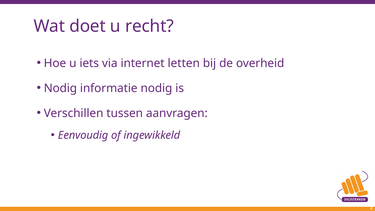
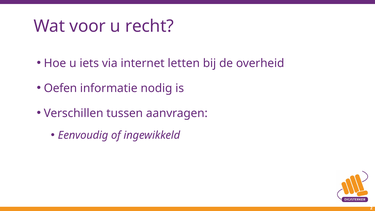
doet: doet -> voor
Nodig at (60, 88): Nodig -> Oefen
